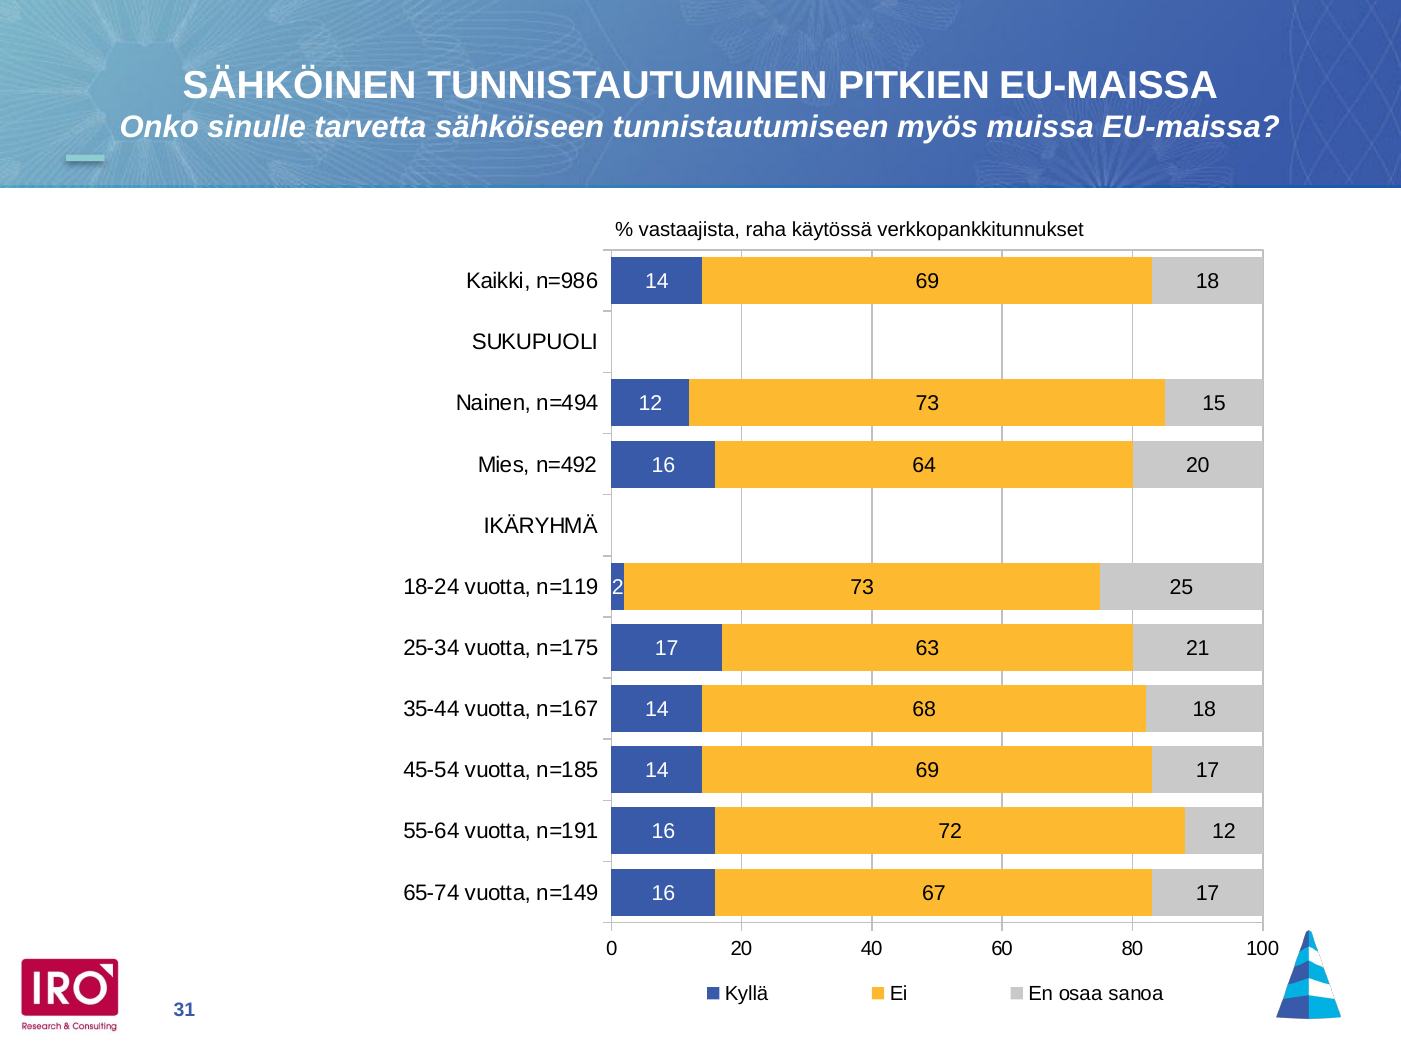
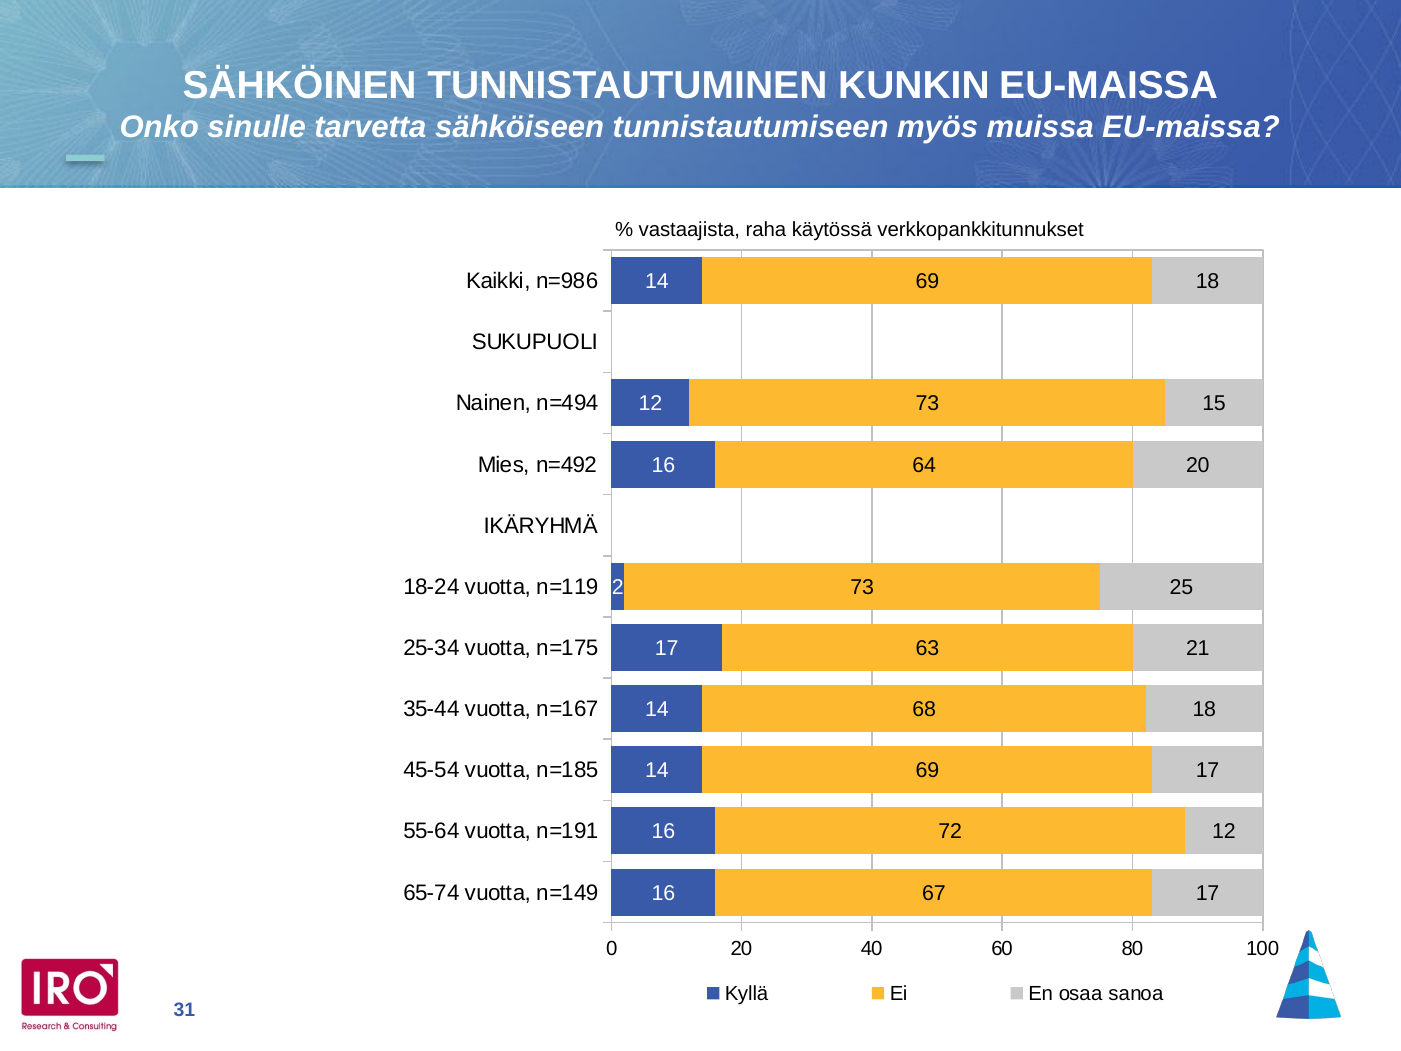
PITKIEN: PITKIEN -> KUNKIN
